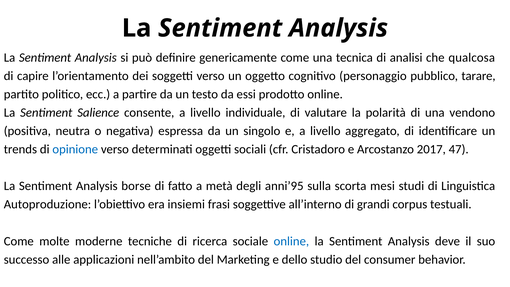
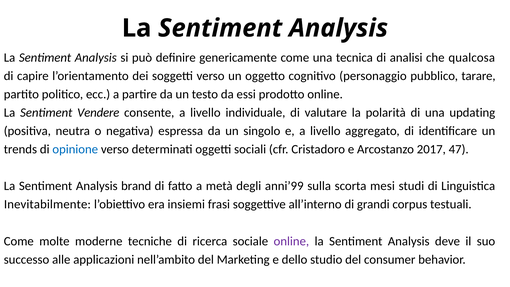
Salience: Salience -> Vendere
vendono: vendono -> updating
borse: borse -> brand
anni’95: anni’95 -> anni’99
Autoproduzione: Autoproduzione -> Inevitabilmente
online at (291, 241) colour: blue -> purple
